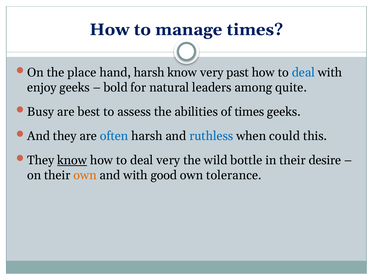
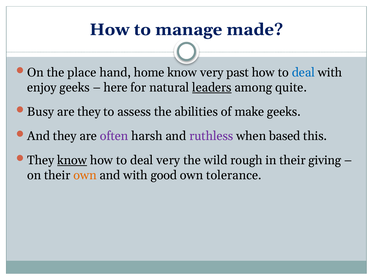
manage times: times -> made
hand harsh: harsh -> home
bold: bold -> here
leaders underline: none -> present
are best: best -> they
of times: times -> make
often colour: blue -> purple
ruthless colour: blue -> purple
could: could -> based
bottle: bottle -> rough
desire: desire -> giving
